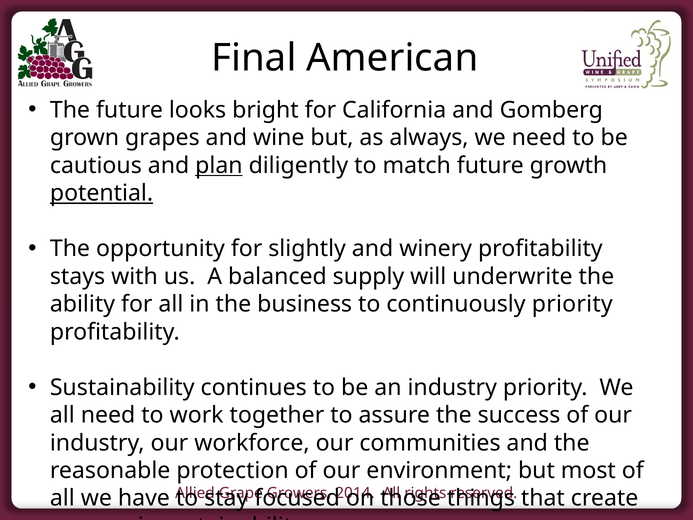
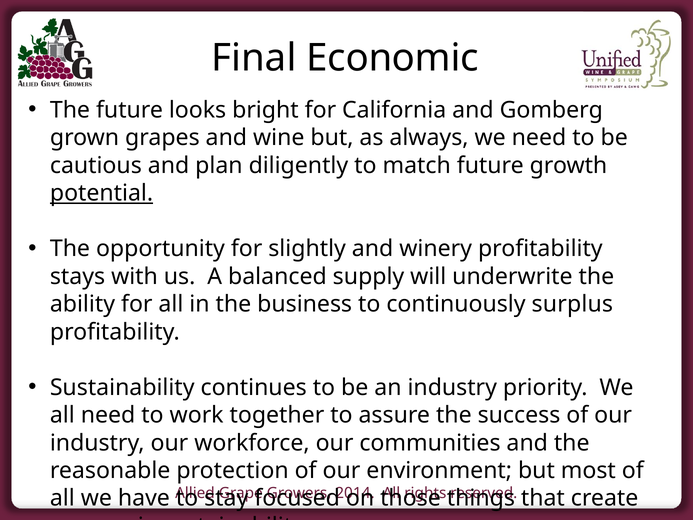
Final American: American -> Economic
plan underline: present -> none
continuously priority: priority -> surplus
